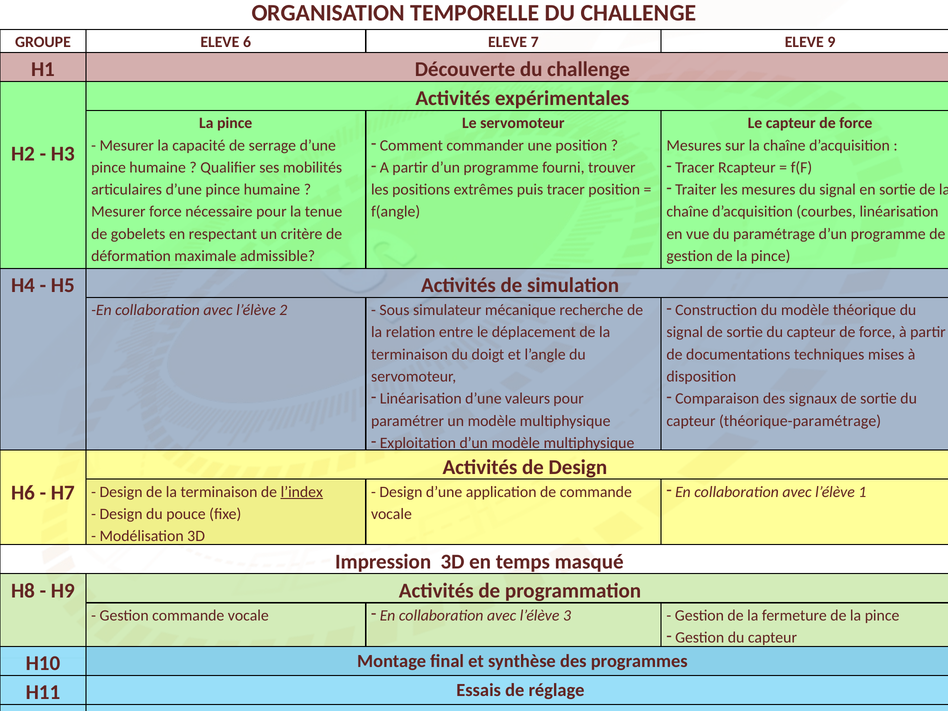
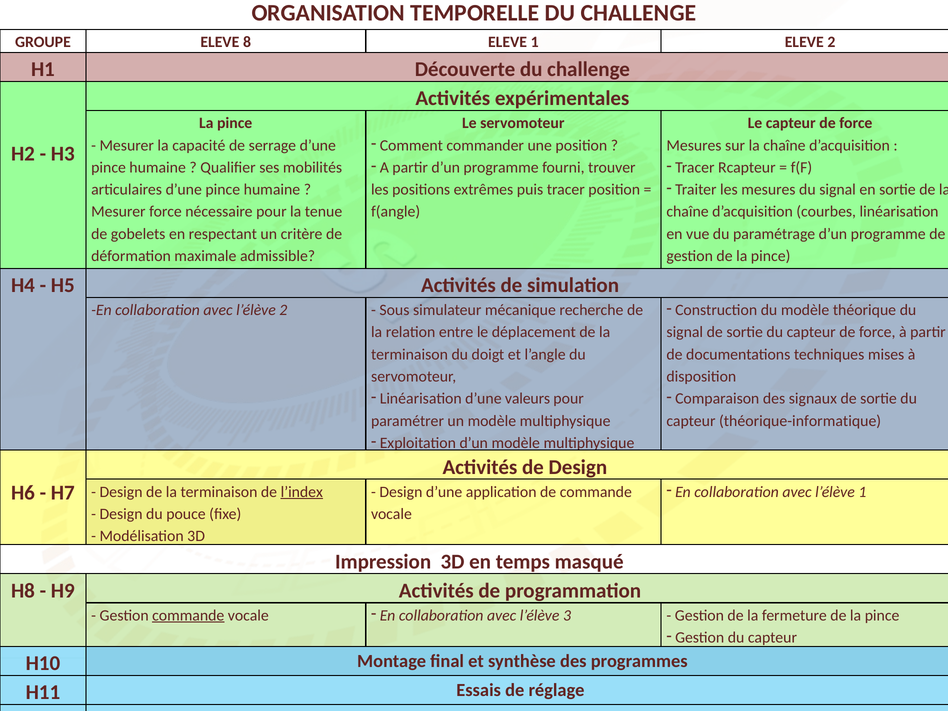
6: 6 -> 8
ELEVE 7: 7 -> 1
ELEVE 9: 9 -> 2
théorique-paramétrage: théorique-paramétrage -> théorique-informatique
commande at (188, 615) underline: none -> present
